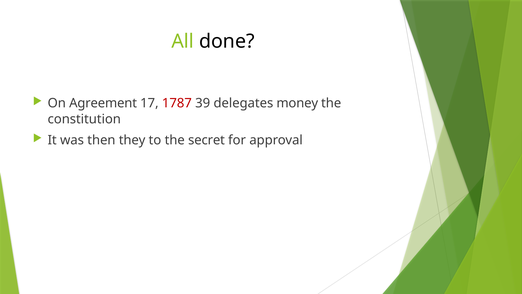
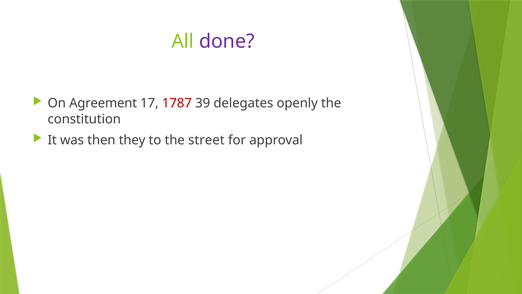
done colour: black -> purple
money: money -> openly
secret: secret -> street
